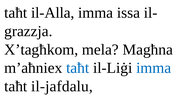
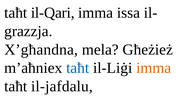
il-Alla: il-Alla -> il-Qari
X’tagħkom: X’tagħkom -> X’għandna
Magħna: Magħna -> Għeżież
imma at (154, 68) colour: blue -> orange
